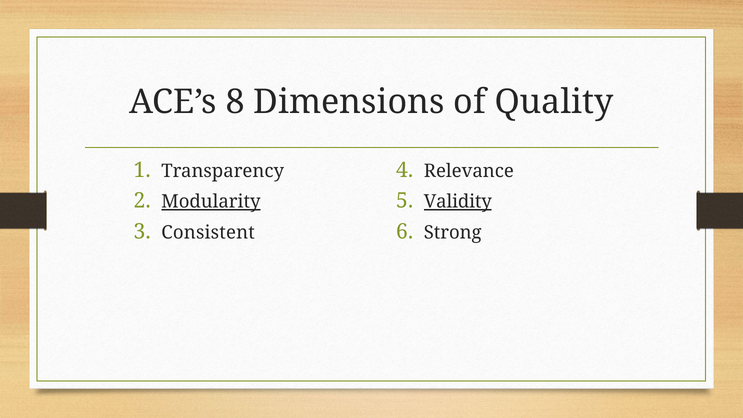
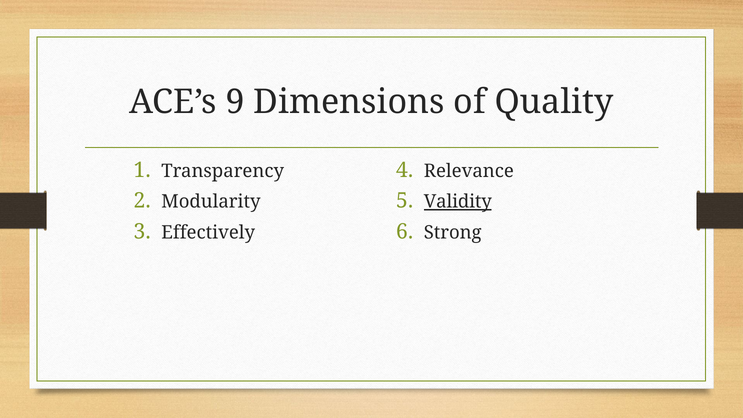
8: 8 -> 9
Modularity underline: present -> none
Consistent: Consistent -> Effectively
